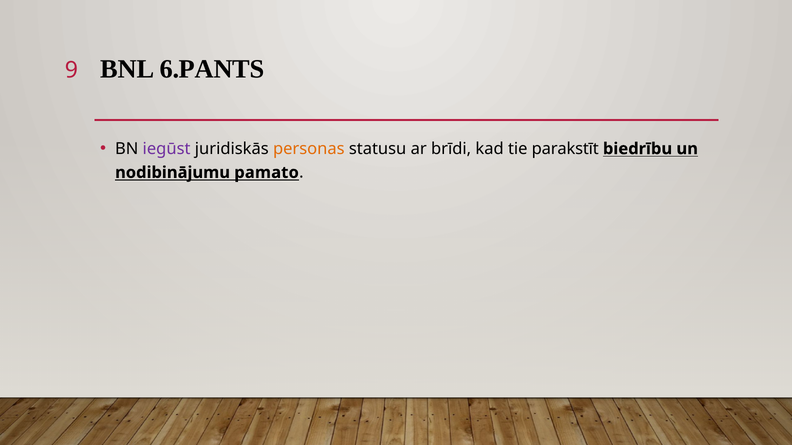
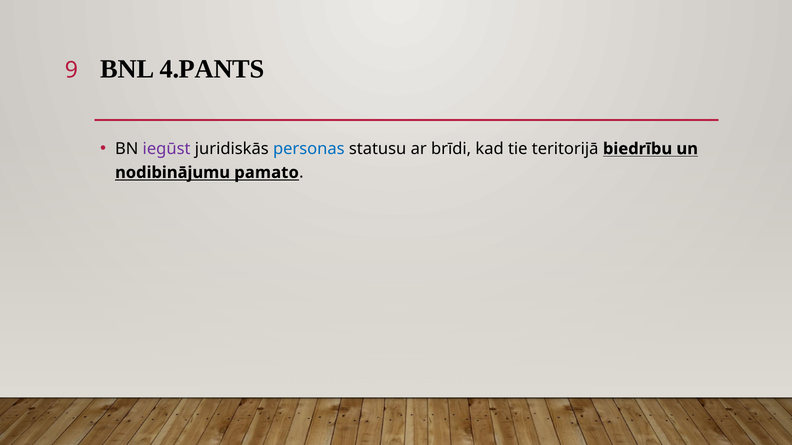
6.PANTS: 6.PANTS -> 4.PANTS
personas colour: orange -> blue
parakstīt: parakstīt -> teritorijā
